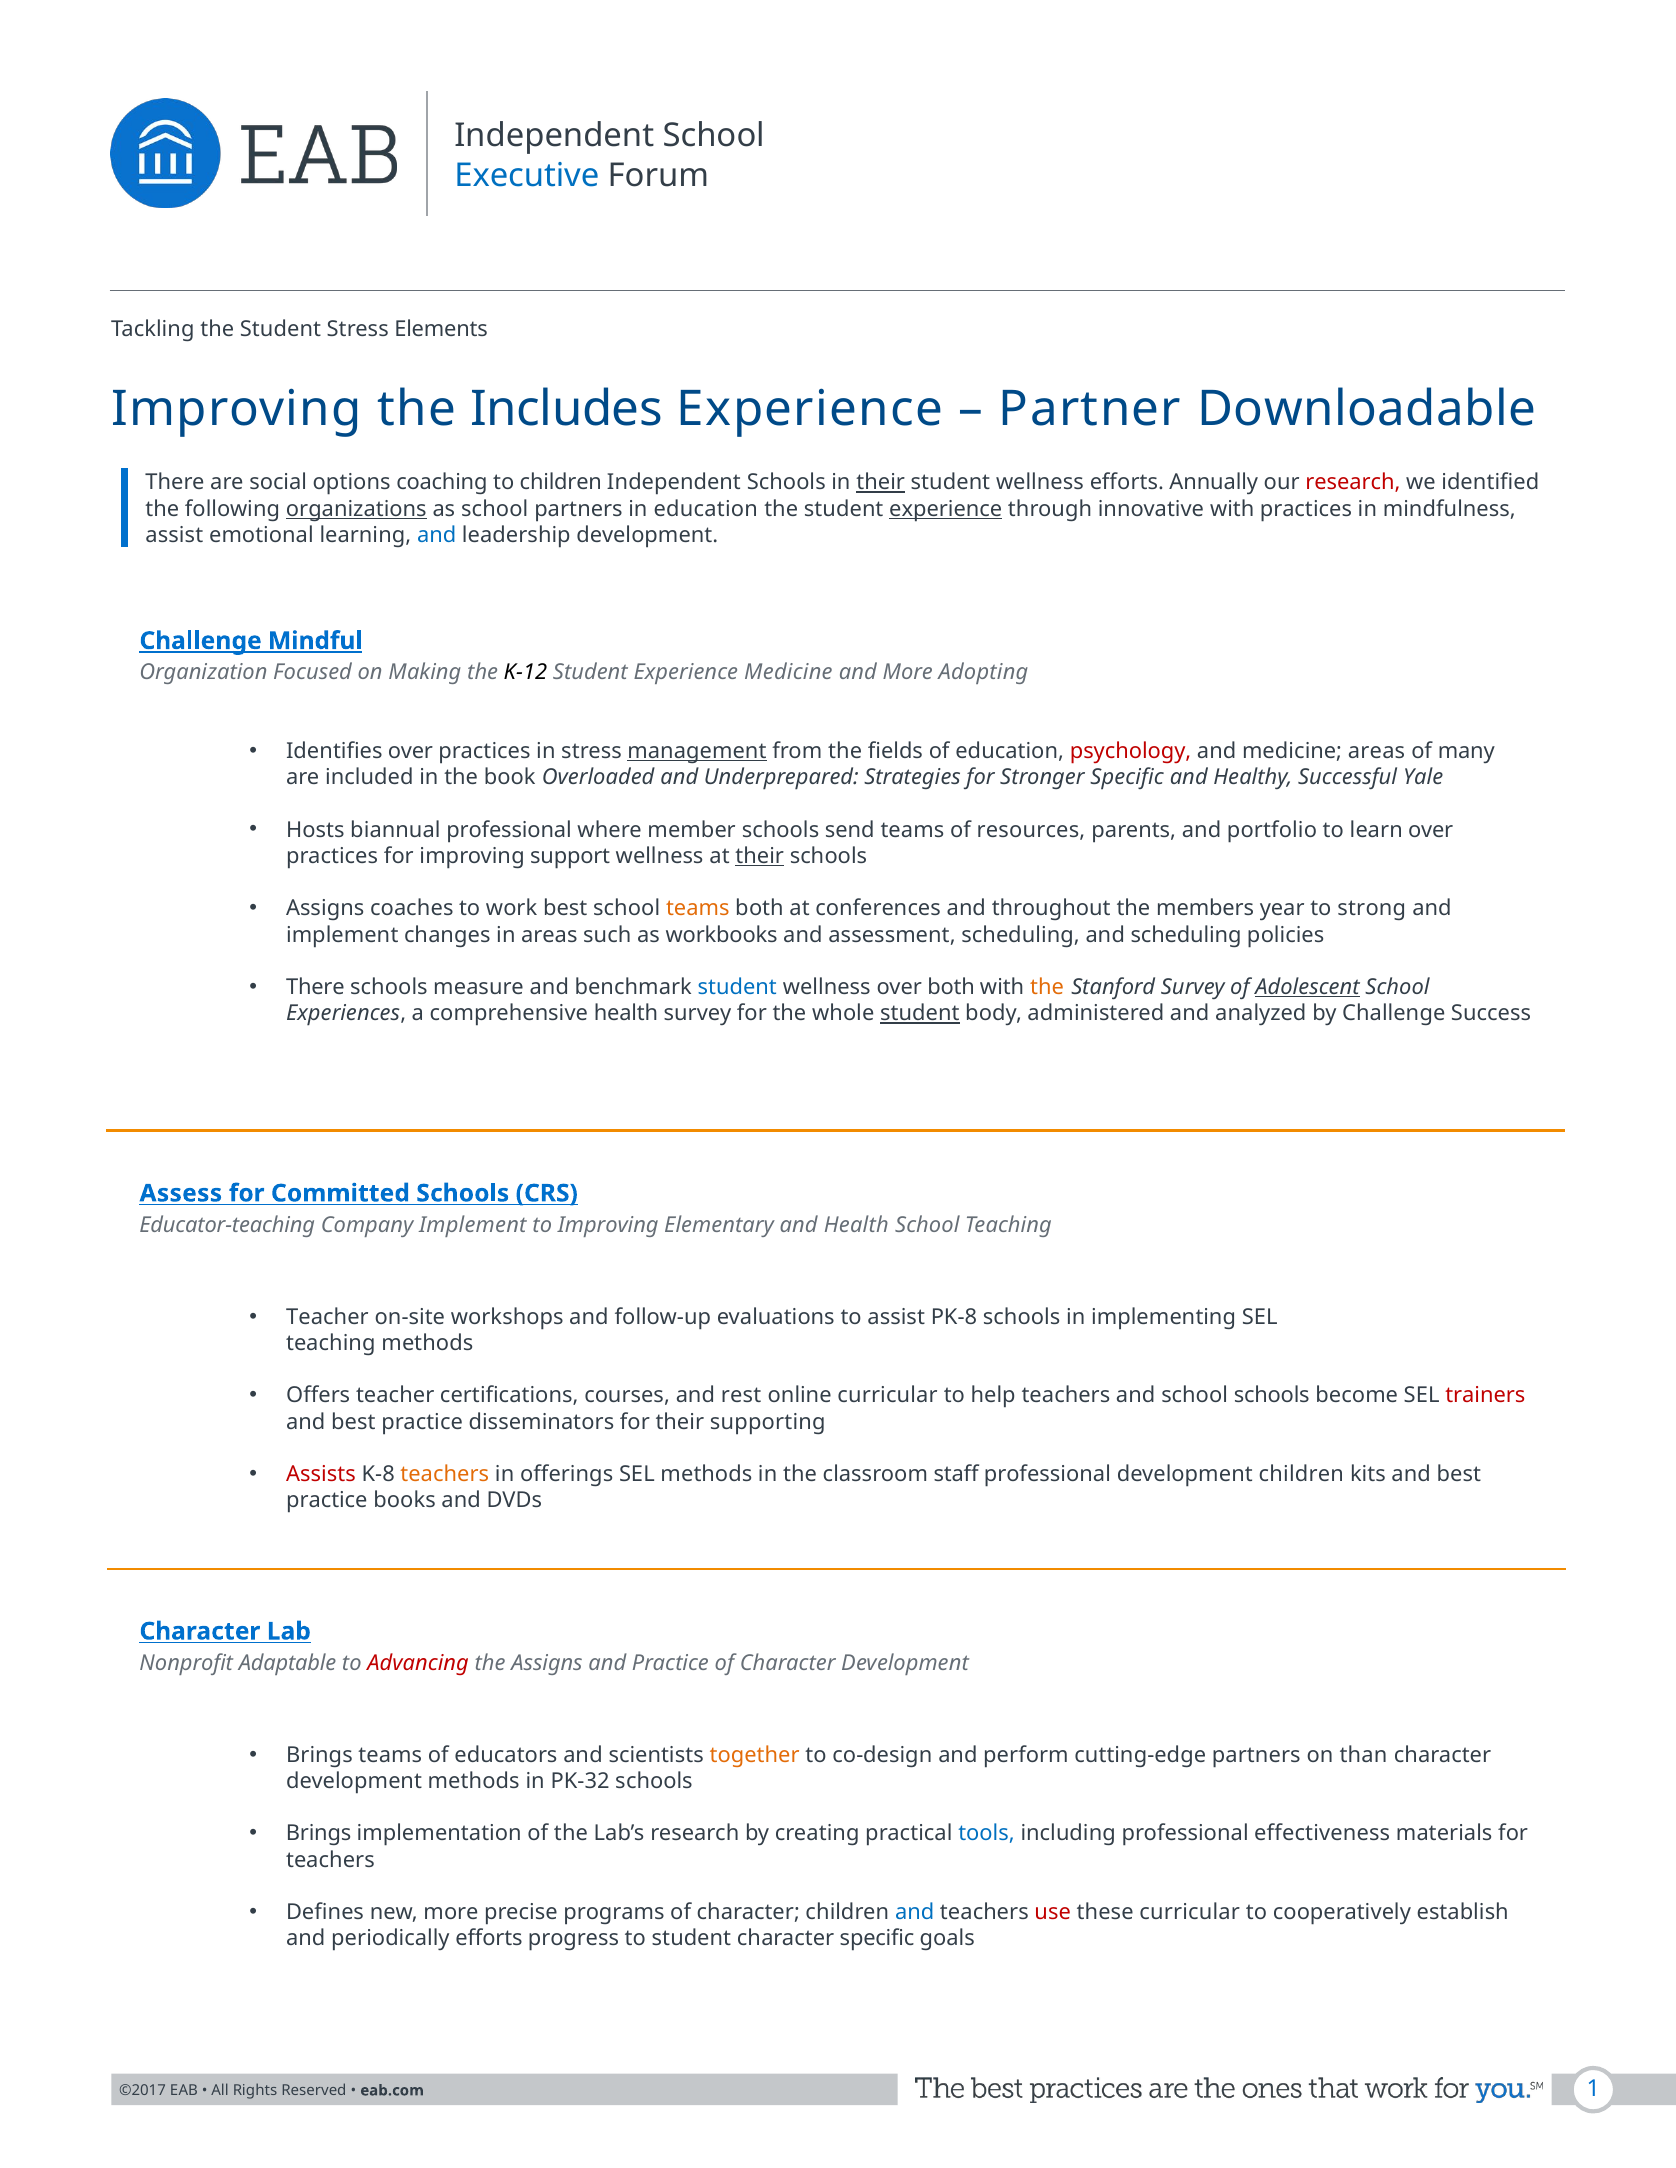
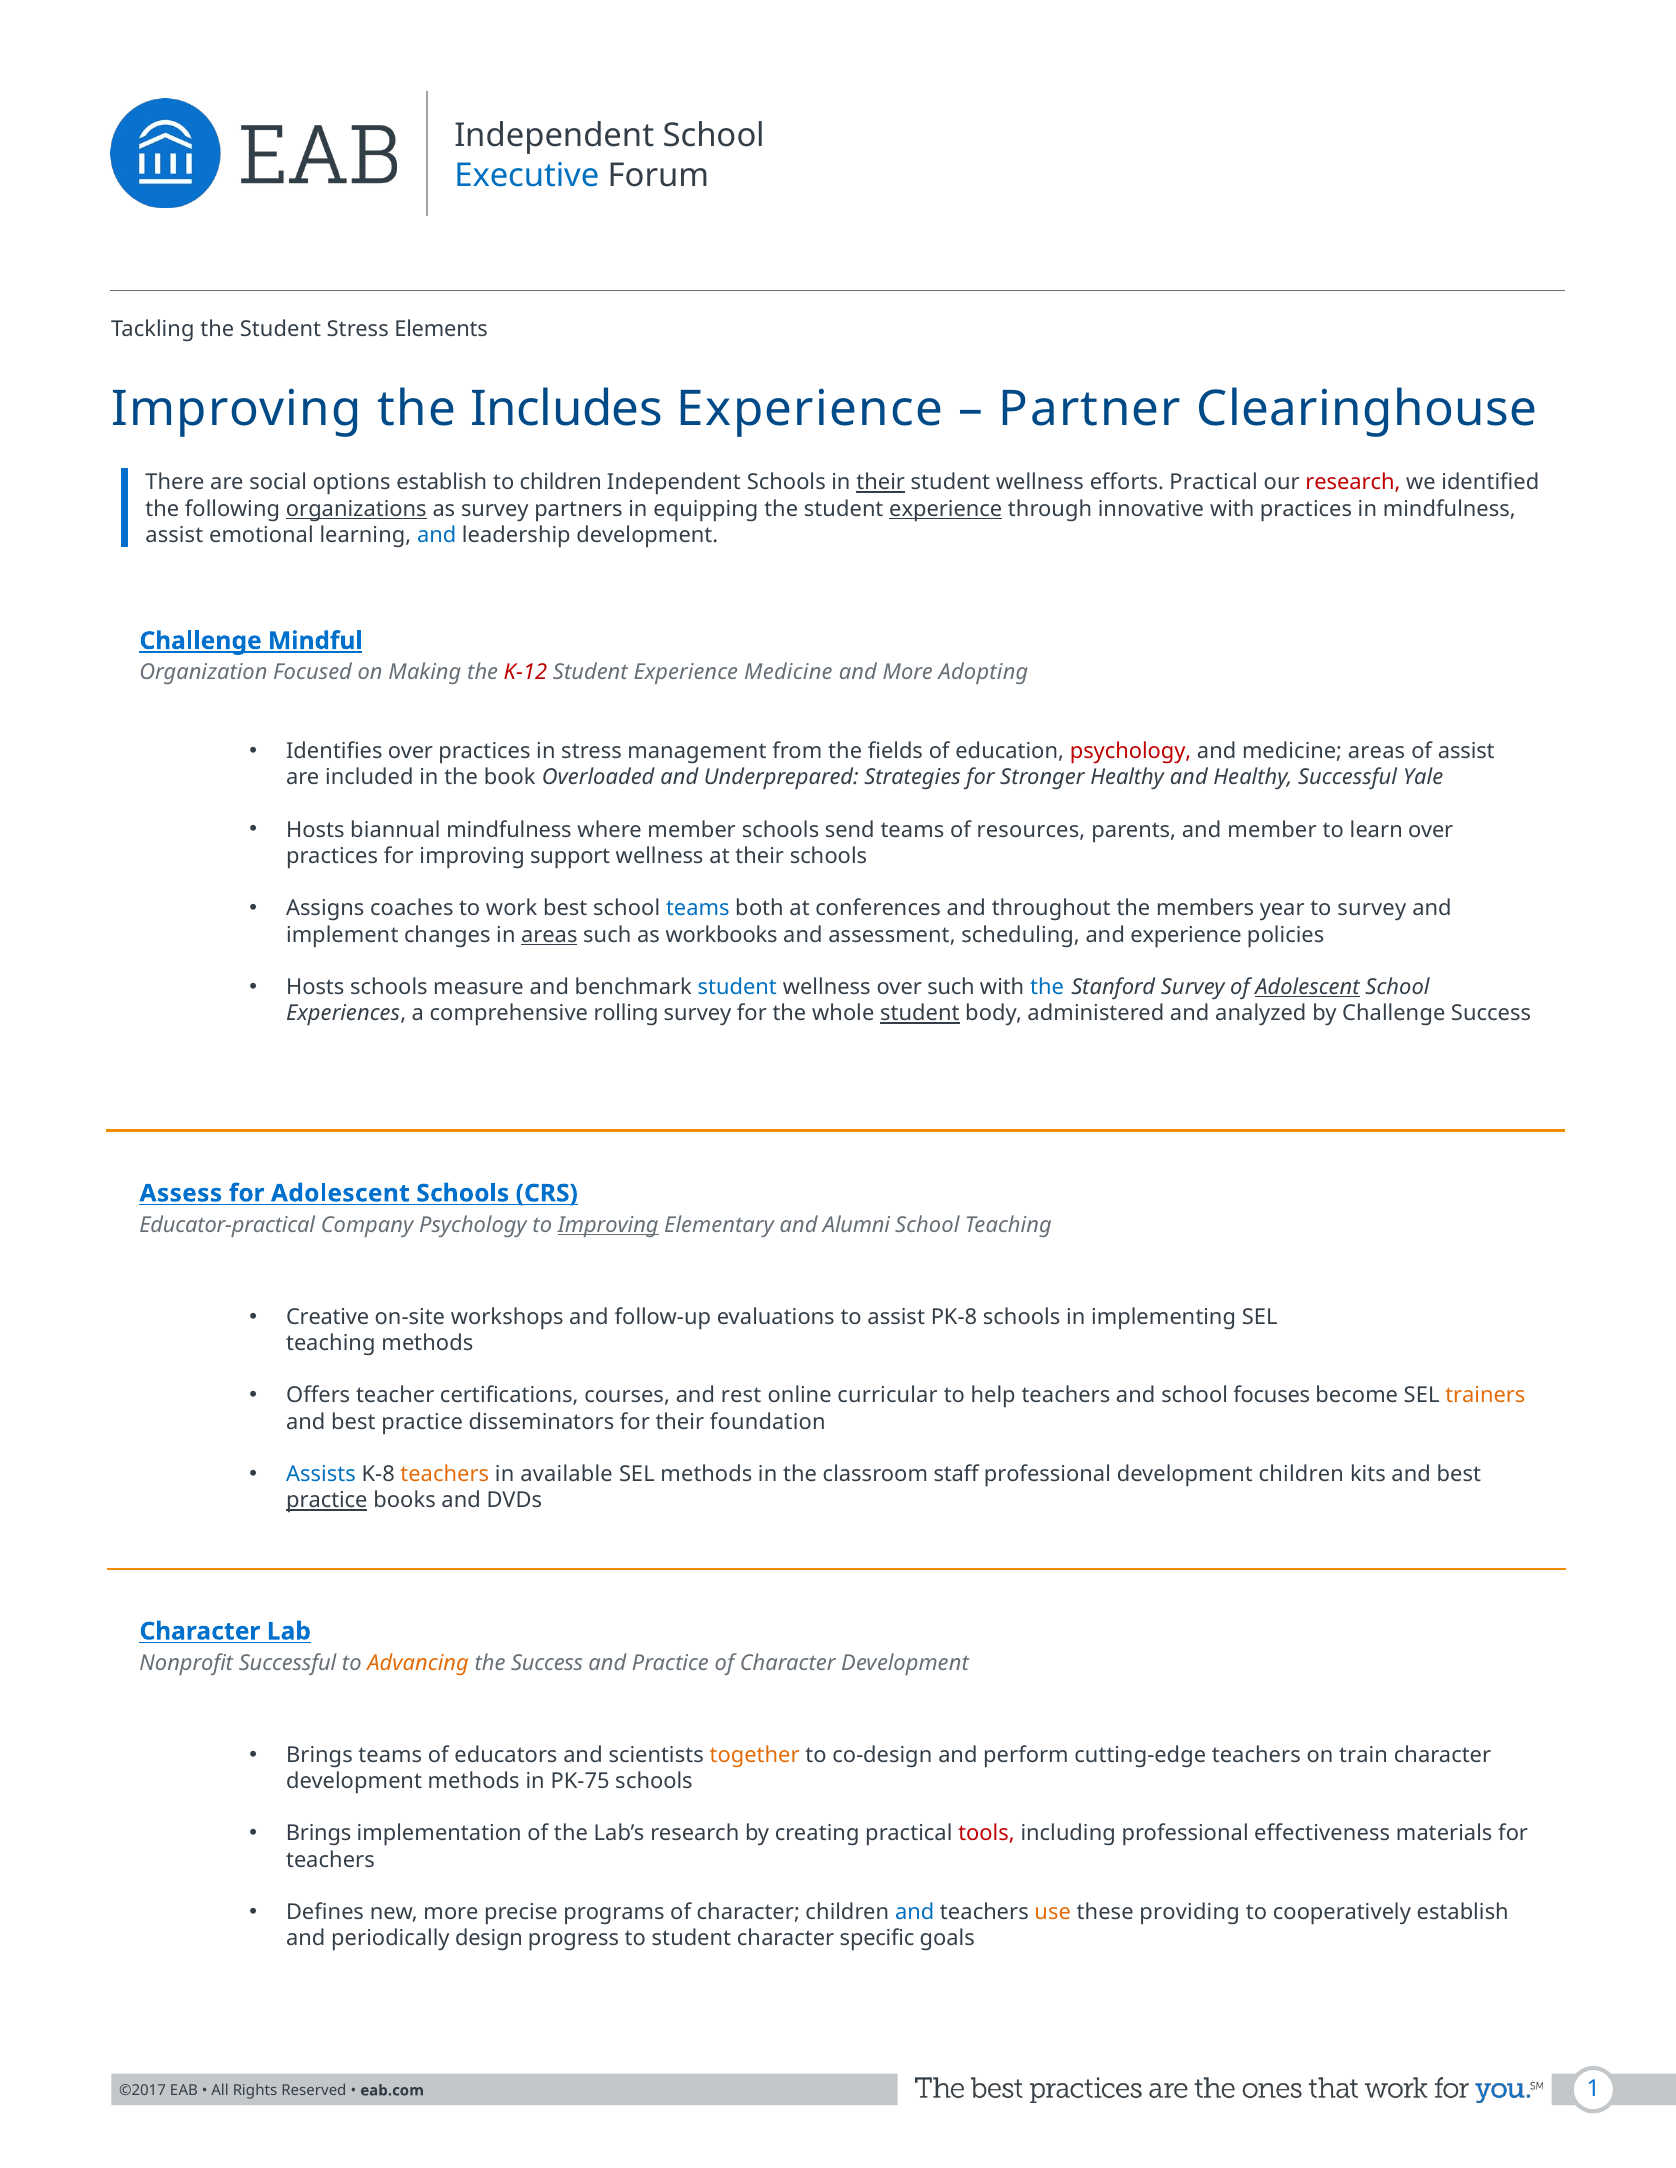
Downloadable: Downloadable -> Clearinghouse
options coaching: coaching -> establish
efforts Annually: Annually -> Practical
as school: school -> survey
in education: education -> equipping
K-12 colour: black -> red
management underline: present -> none
of many: many -> assist
Stronger Specific: Specific -> Healthy
biannual professional: professional -> mindfulness
and portfolio: portfolio -> member
their at (760, 856) underline: present -> none
teams at (698, 909) colour: orange -> blue
to strong: strong -> survey
areas at (549, 935) underline: none -> present
and scheduling: scheduling -> experience
There at (315, 988): There -> Hosts
over both: both -> such
the at (1047, 988) colour: orange -> blue
comprehensive health: health -> rolling
for Committed: Committed -> Adolescent
Educator-teaching: Educator-teaching -> Educator-practical
Company Implement: Implement -> Psychology
Improving at (608, 1226) underline: none -> present
and Health: Health -> Alumni
Teacher at (327, 1318): Teacher -> Creative
school schools: schools -> focuses
trainers colour: red -> orange
supporting: supporting -> foundation
Assists colour: red -> blue
offerings: offerings -> available
practice at (327, 1501) underline: none -> present
Nonprofit Adaptable: Adaptable -> Successful
Advancing colour: red -> orange
the Assigns: Assigns -> Success
cutting-edge partners: partners -> teachers
than: than -> train
PK-32: PK-32 -> PK-75
tools colour: blue -> red
use colour: red -> orange
these curricular: curricular -> providing
periodically efforts: efforts -> design
